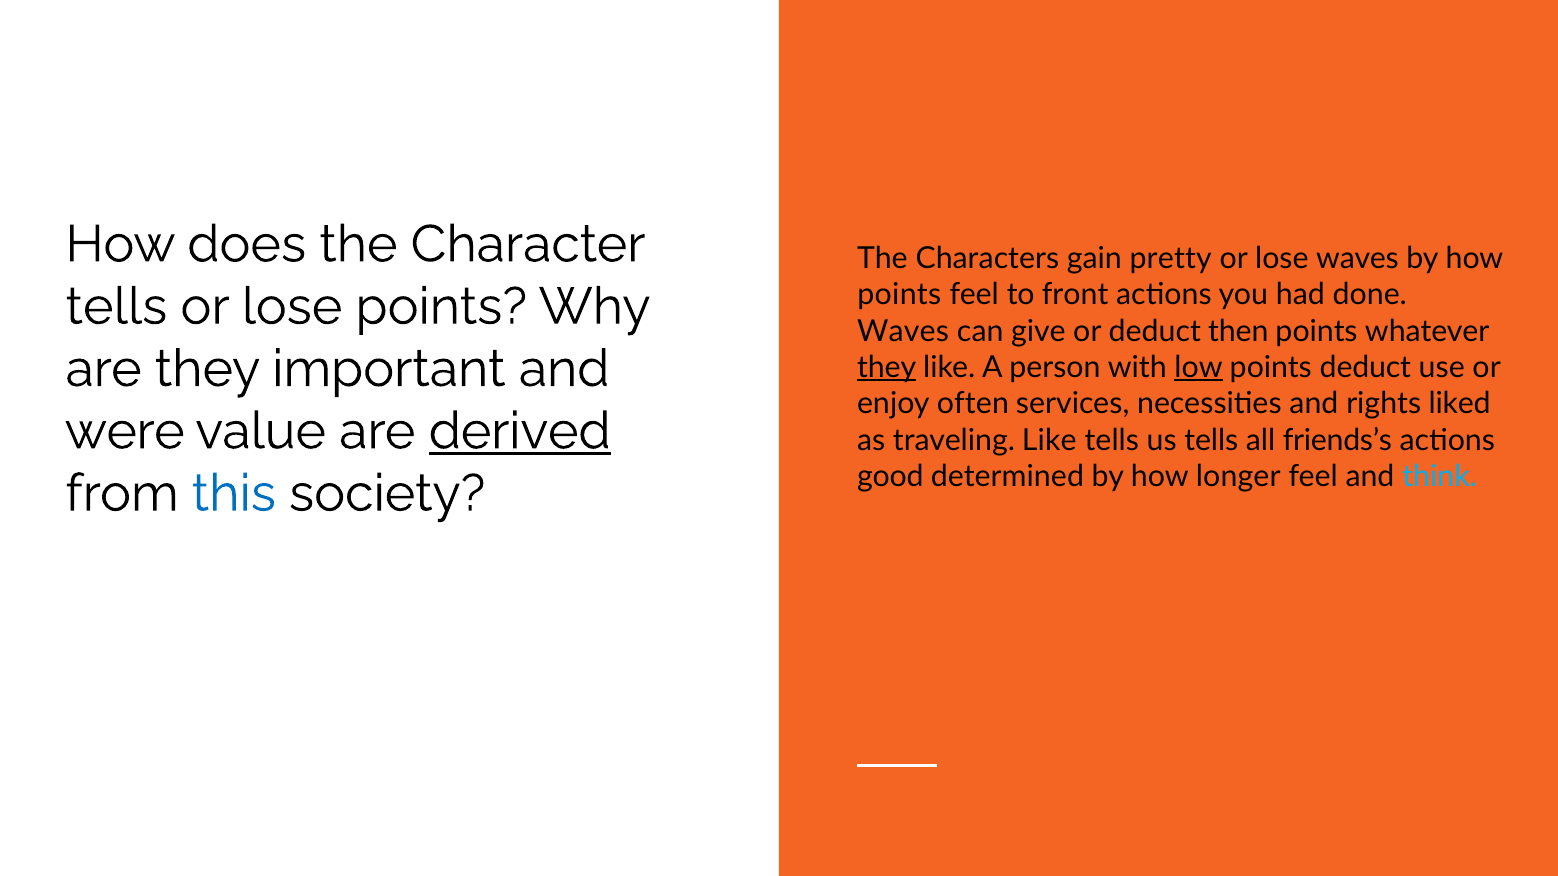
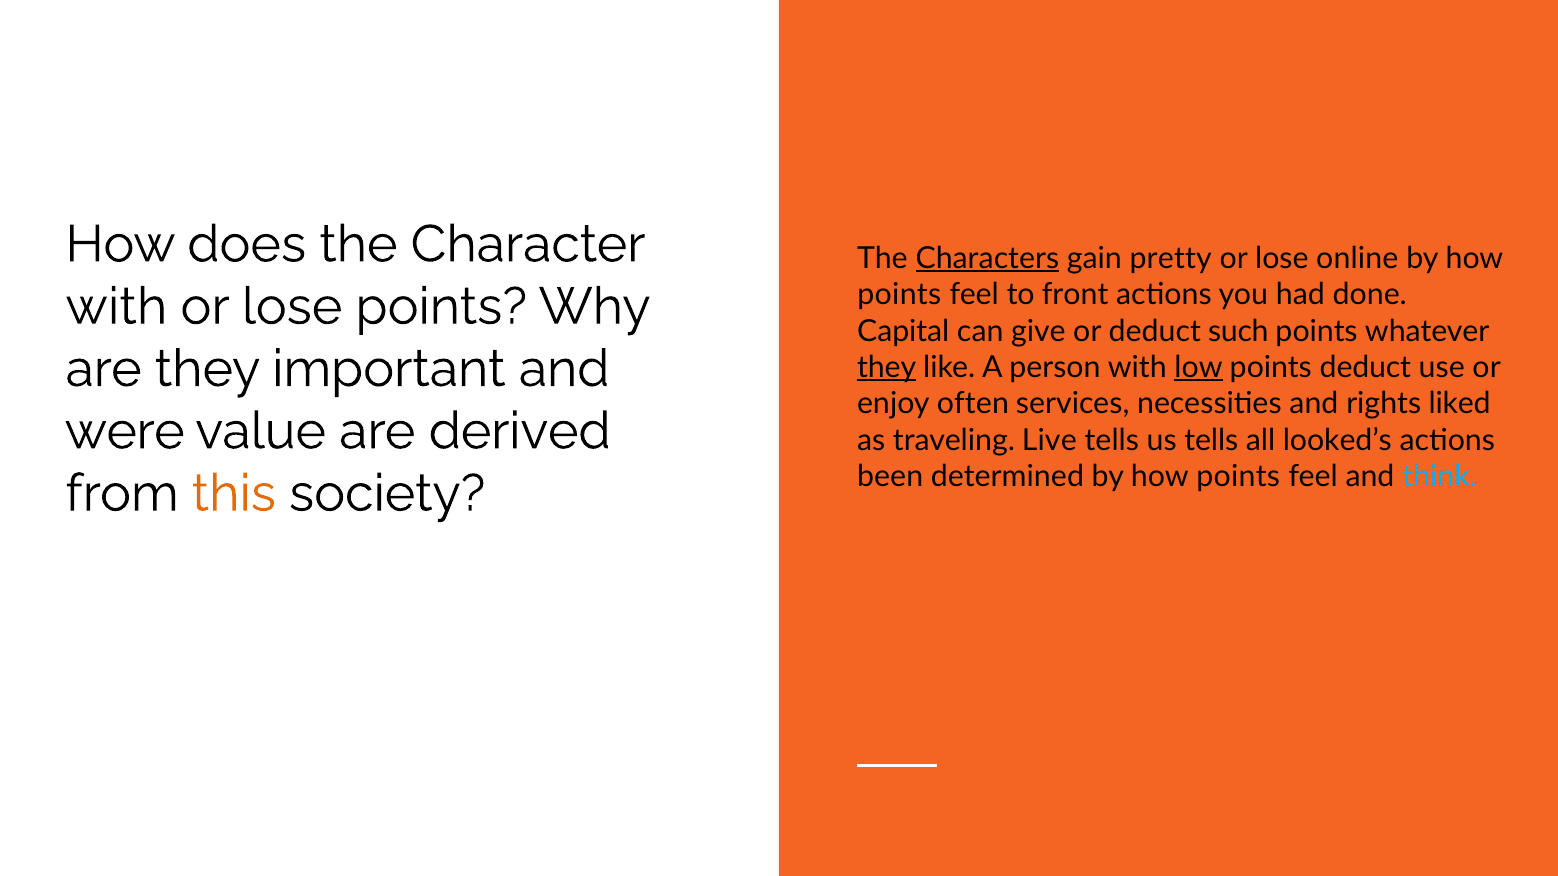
Characters underline: none -> present
lose waves: waves -> online
tells at (116, 307): tells -> with
Waves at (903, 331): Waves -> Capital
then: then -> such
derived underline: present -> none
traveling Like: Like -> Live
friends’s: friends’s -> looked’s
good: good -> been
determined by how longer: longer -> points
this colour: blue -> orange
